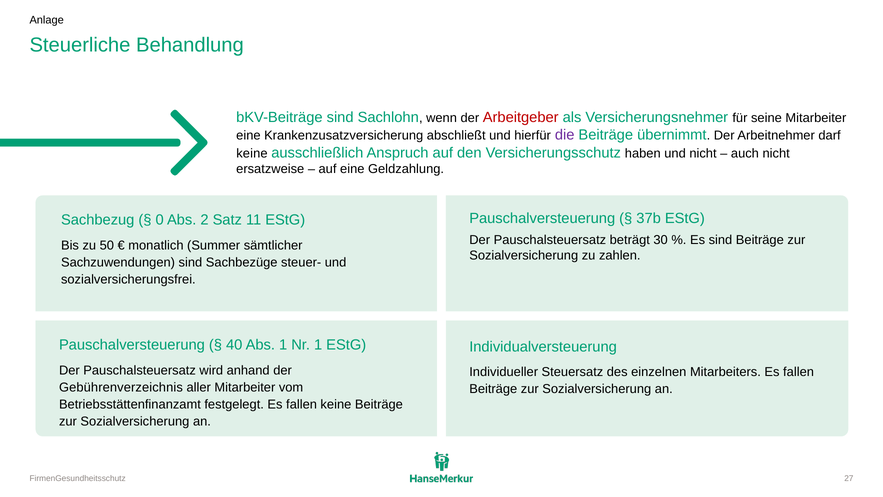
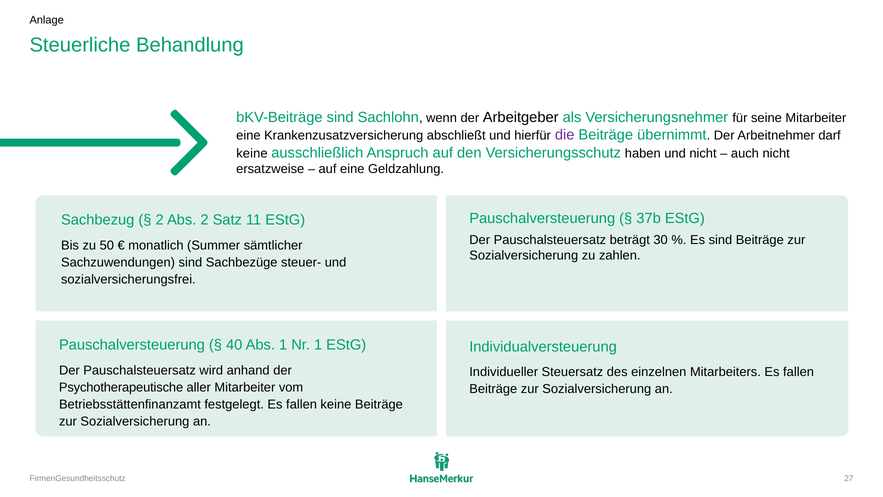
Arbeitgeber colour: red -> black
0 at (160, 220): 0 -> 2
Gebührenverzeichnis: Gebührenverzeichnis -> Psychotherapeutische
